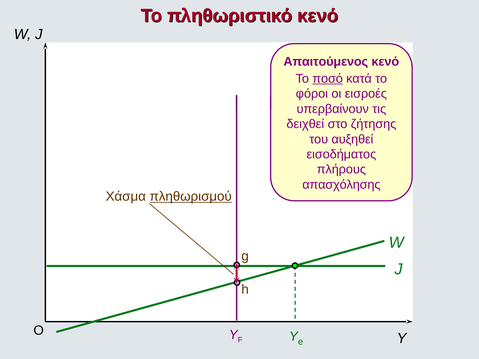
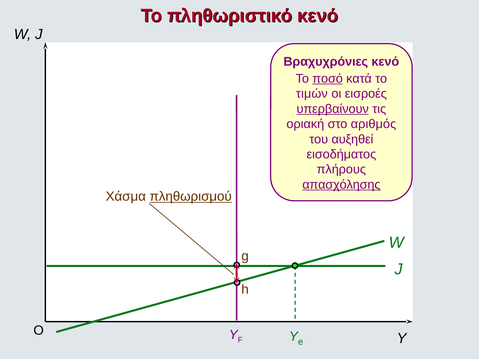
Απαιτούμενος: Απαιτούμενος -> Βραχυχρόνιες
φόροι: φόροι -> τιμών
υπερβαίνουν underline: none -> present
δειχθεί: δειχθεί -> οριακή
ζήτησης: ζήτησης -> αριθμός
απασχόλησης underline: none -> present
